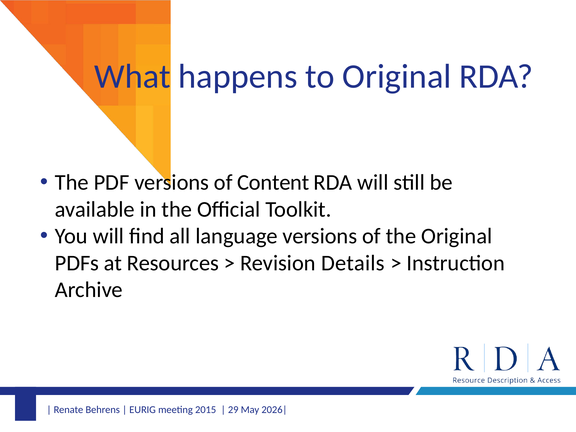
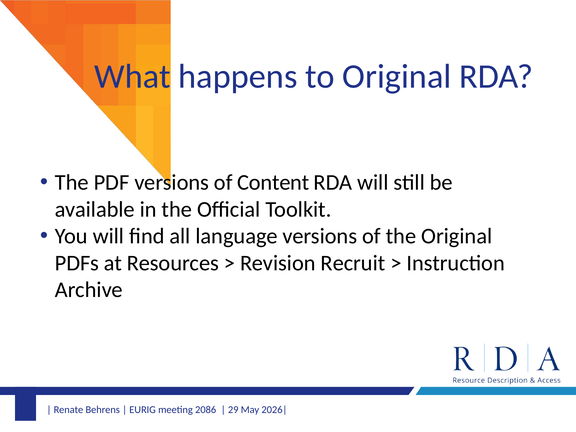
Details: Details -> Recruit
2015: 2015 -> 2086
